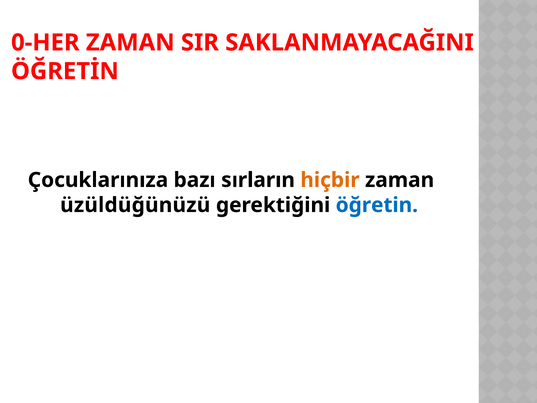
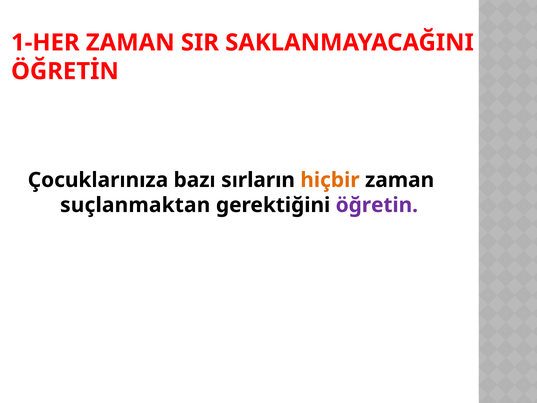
0-HER: 0-HER -> 1-HER
üzüldüğünüzü: üzüldüğünüzü -> suçlanmaktan
öğretin colour: blue -> purple
